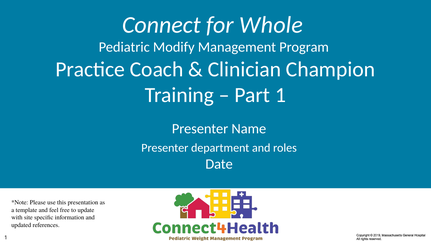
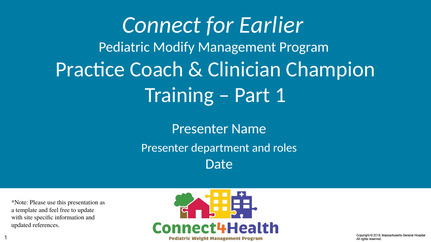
Whole: Whole -> Earlier
